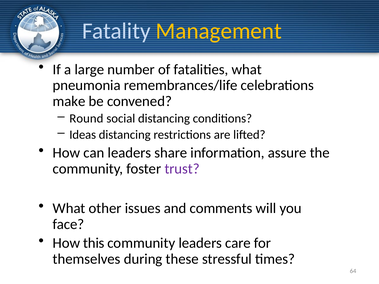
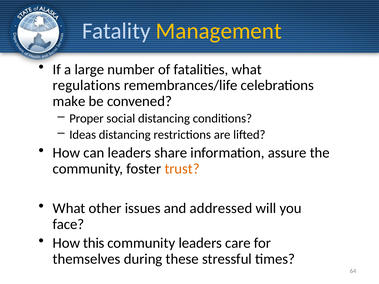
pneumonia: pneumonia -> regulations
Round: Round -> Proper
trust colour: purple -> orange
comments: comments -> addressed
